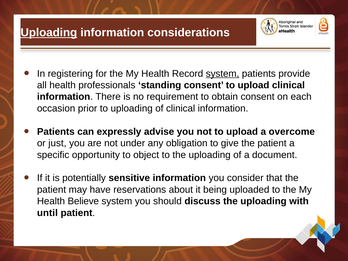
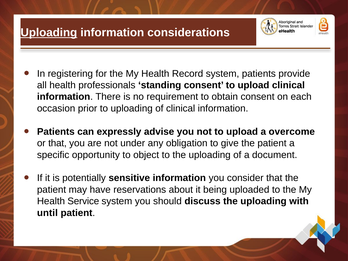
system at (223, 74) underline: present -> none
or just: just -> that
Believe: Believe -> Service
